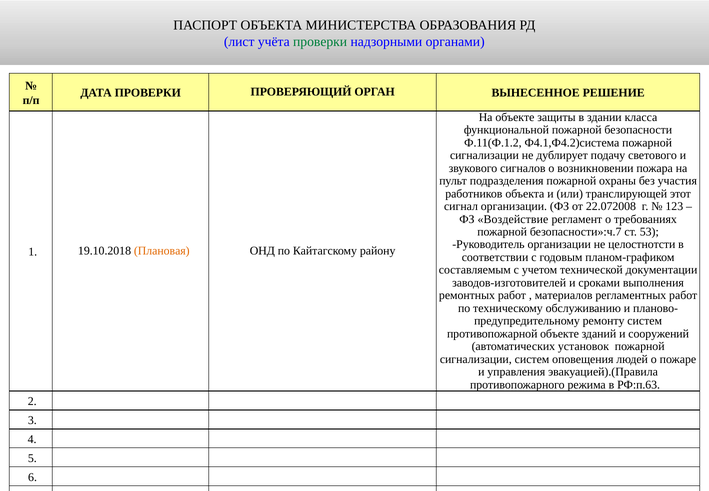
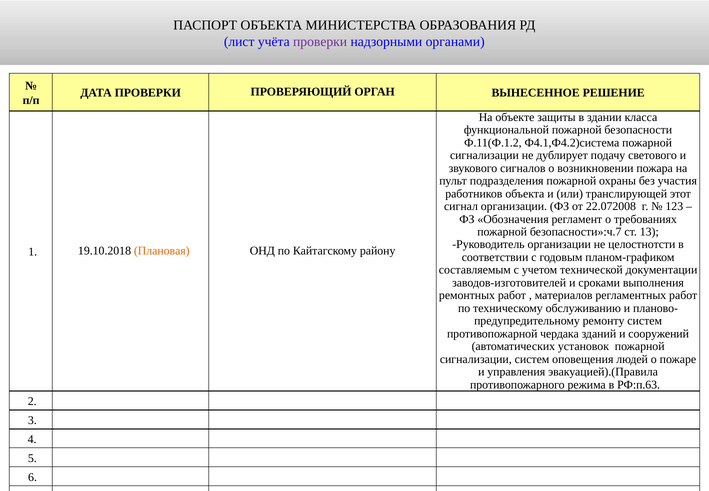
проверки at (320, 42) colour: green -> purple
Воздействие: Воздействие -> Обозначения
53: 53 -> 13
противопожарной объекте: объекте -> чердака
